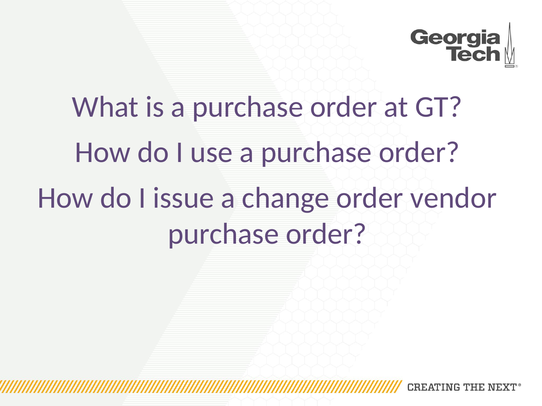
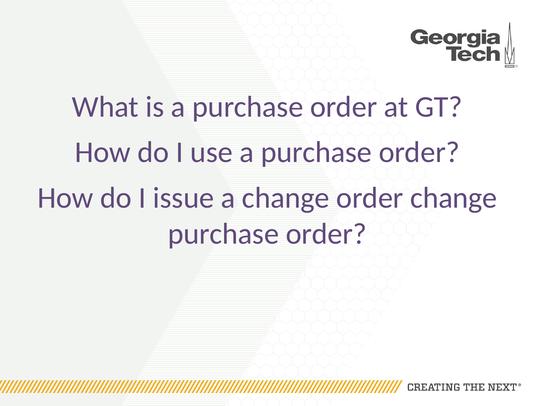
order vendor: vendor -> change
